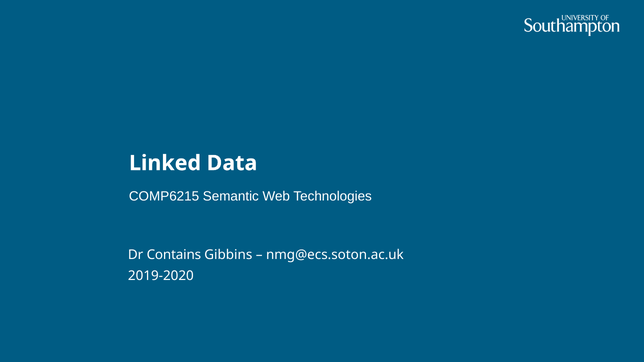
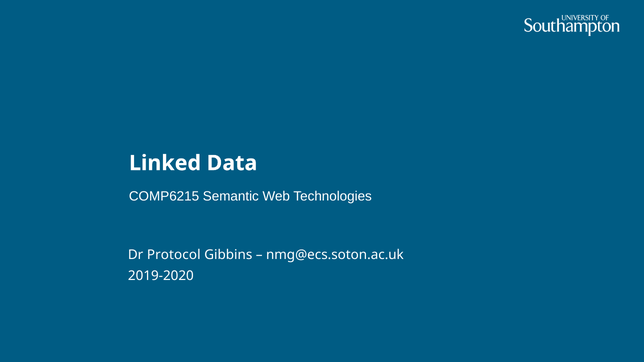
Contains: Contains -> Protocol
